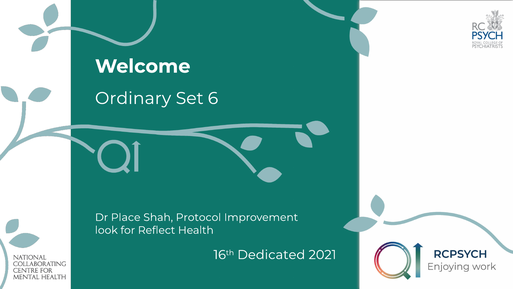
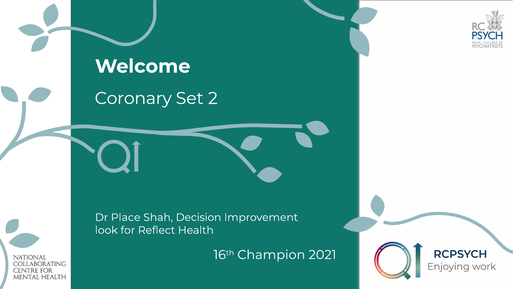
Ordinary: Ordinary -> Coronary
6: 6 -> 2
Protocol: Protocol -> Decision
Dedicated: Dedicated -> Champion
